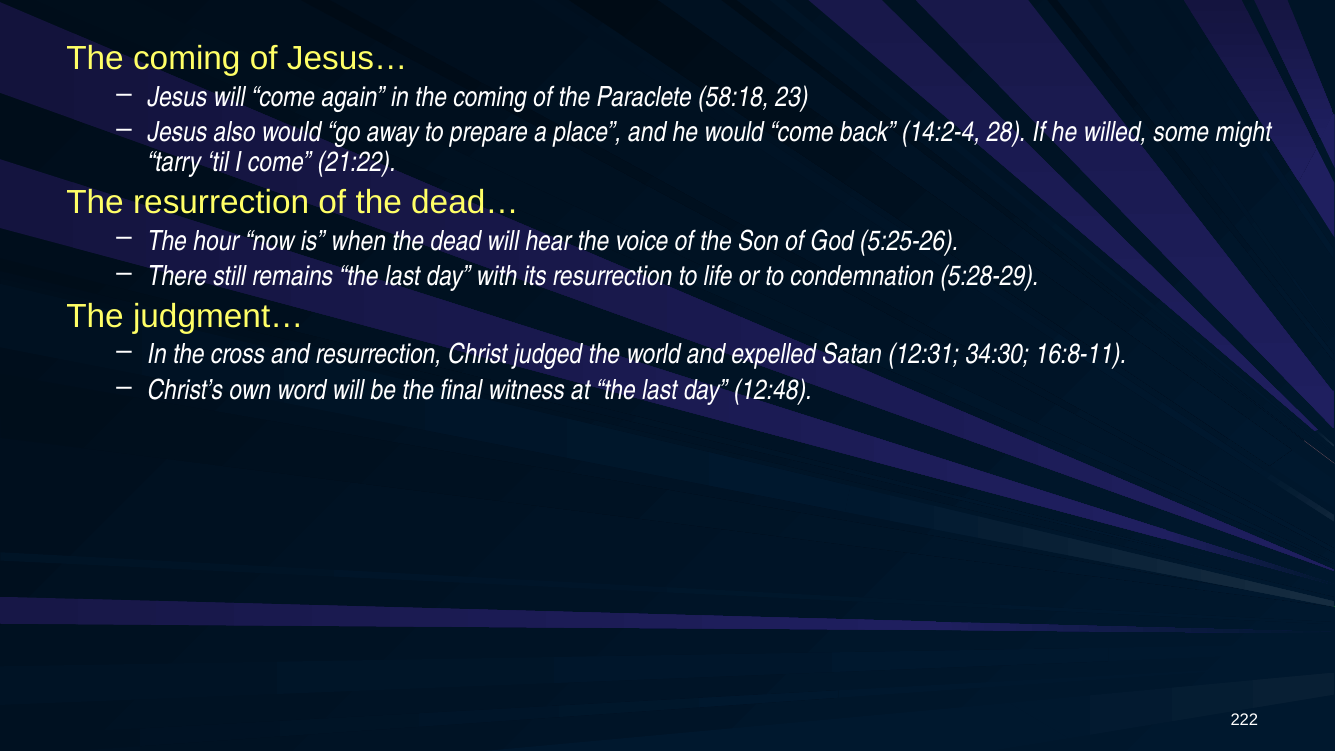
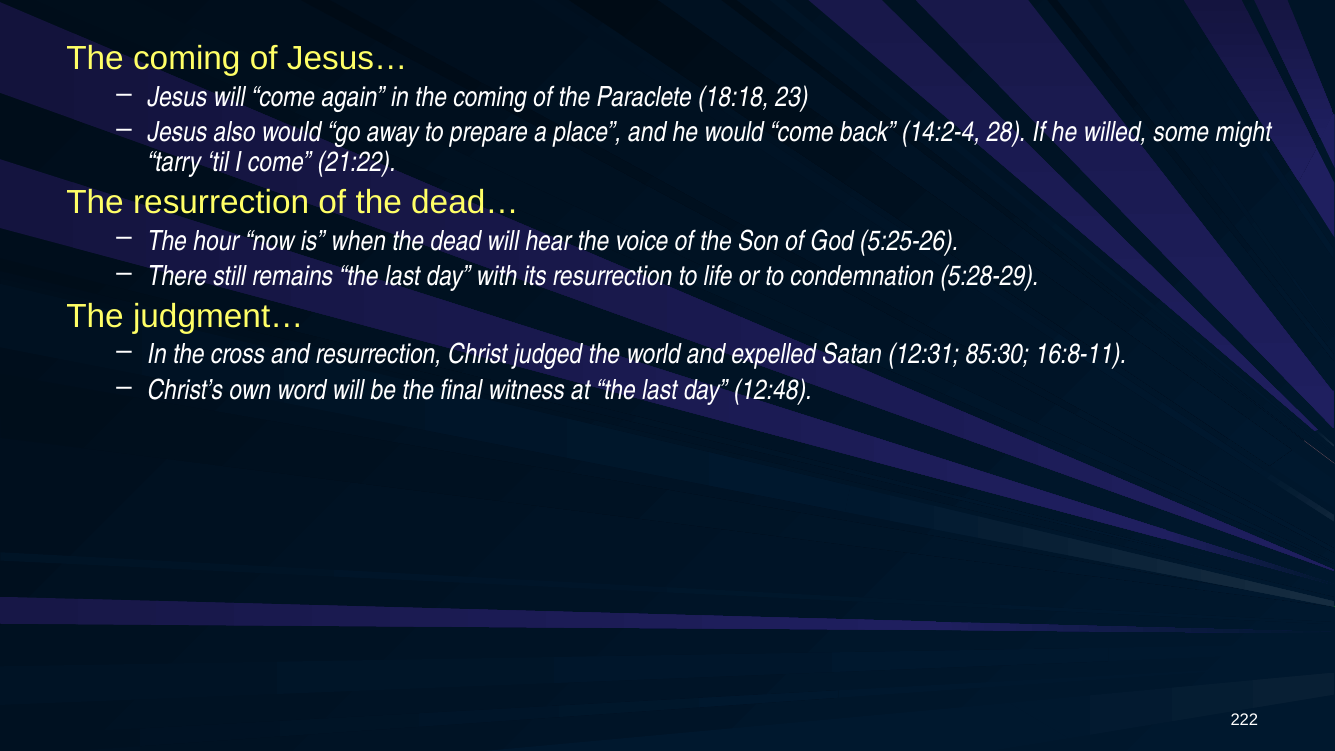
58:18: 58:18 -> 18:18
34:30: 34:30 -> 85:30
